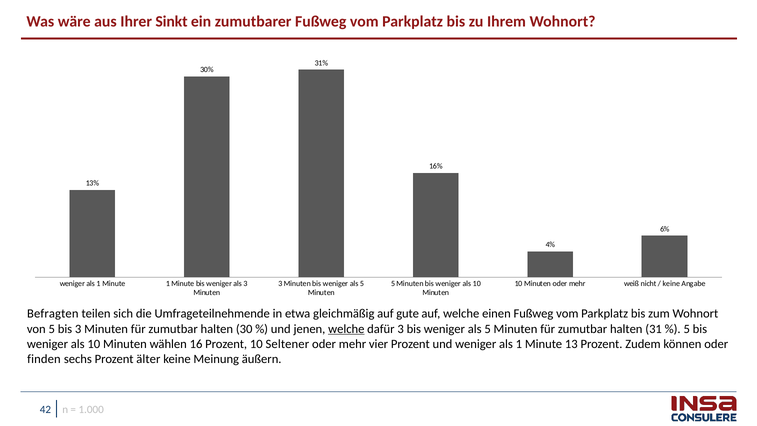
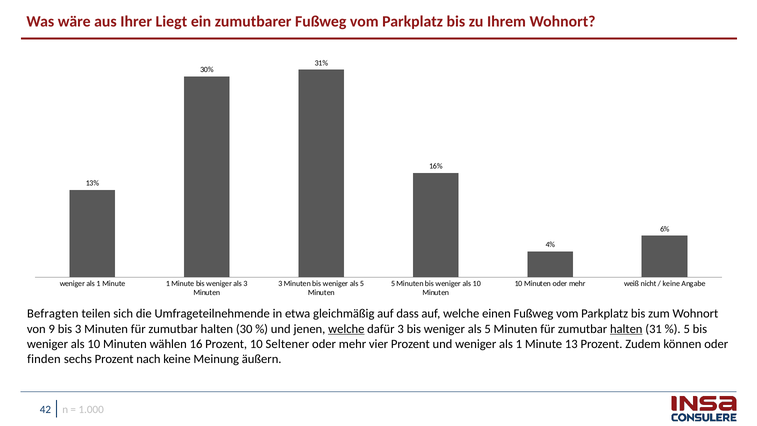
Sinkt: Sinkt -> Liegt
gute: gute -> dass
von 5: 5 -> 9
halten at (626, 329) underline: none -> present
älter: älter -> nach
